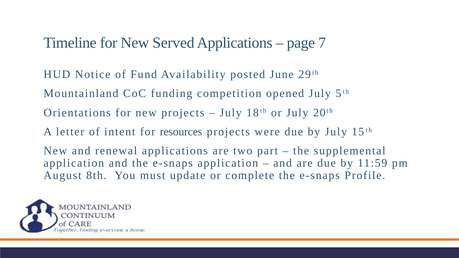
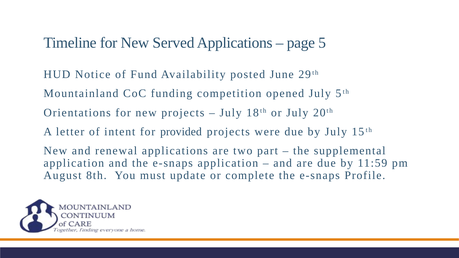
7: 7 -> 5
resources: resources -> provided
